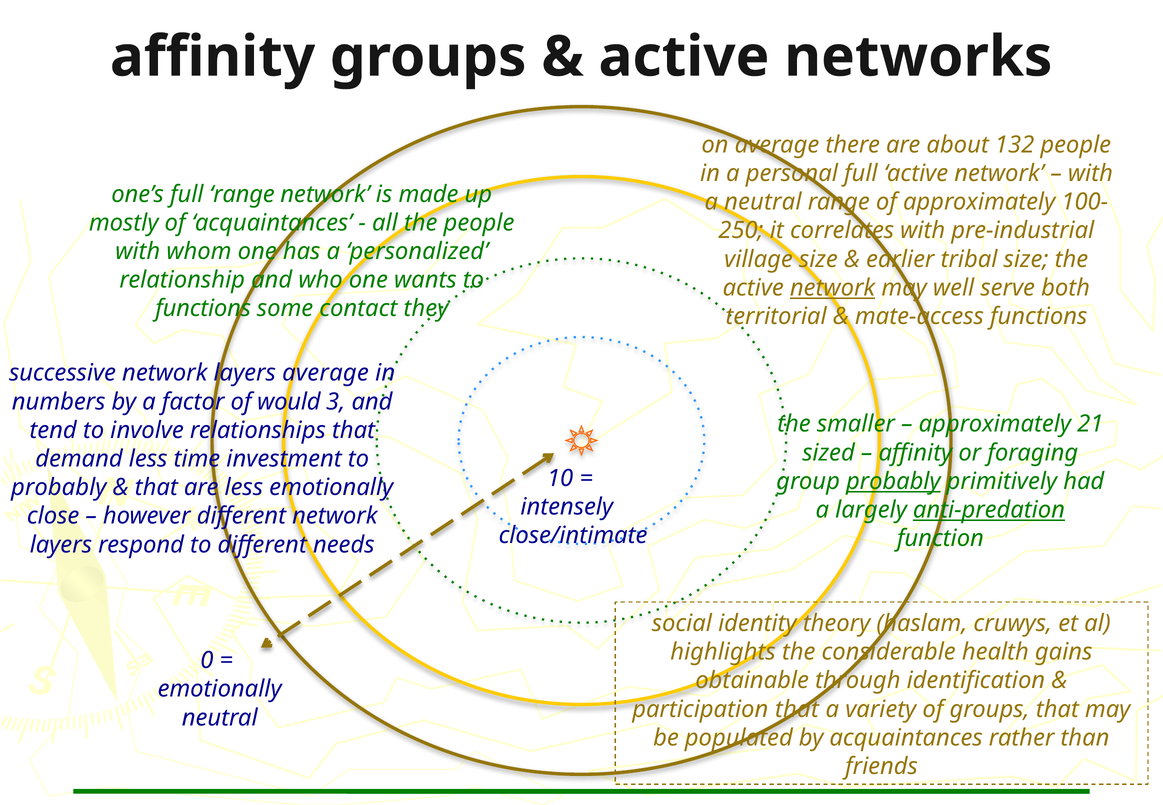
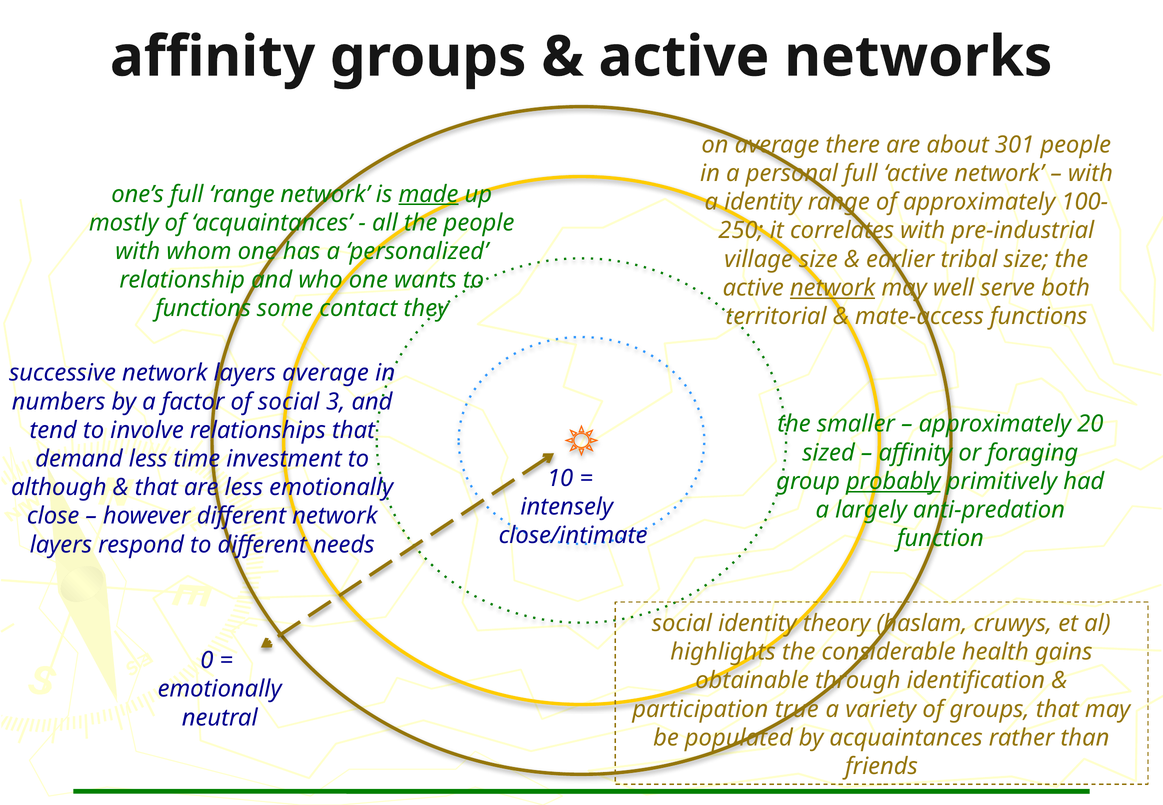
132: 132 -> 301
made underline: none -> present
a neutral: neutral -> identity
of would: would -> social
21: 21 -> 20
probably at (59, 488): probably -> although
anti-predation underline: present -> none
participation that: that -> true
